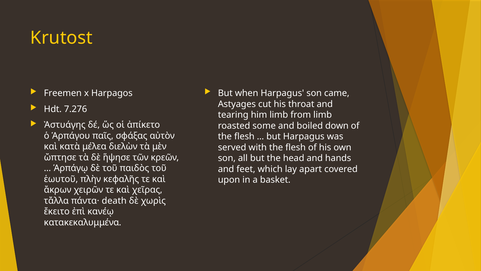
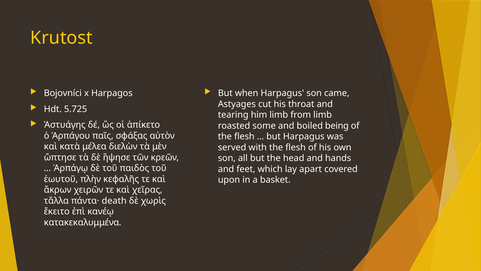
Freemen: Freemen -> Bojovníci
7.276: 7.276 -> 5.725
down: down -> being
